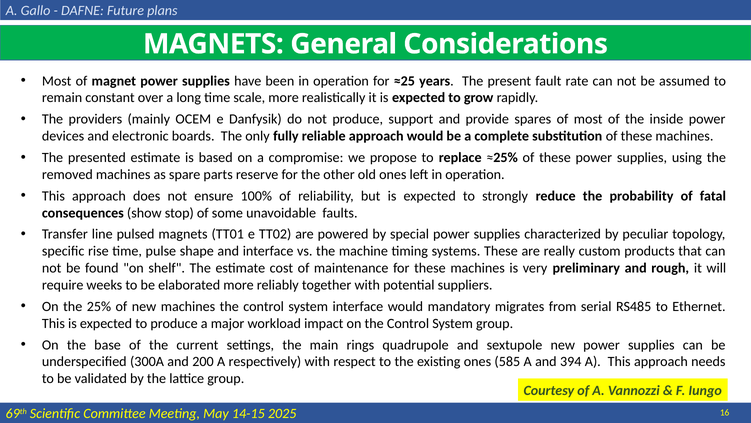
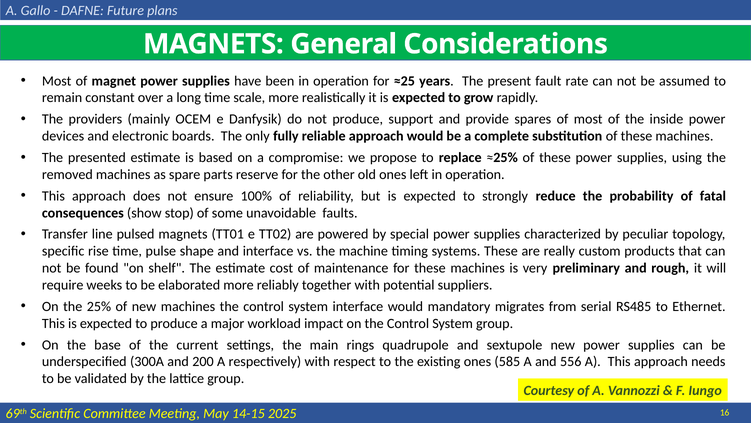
394: 394 -> 556
